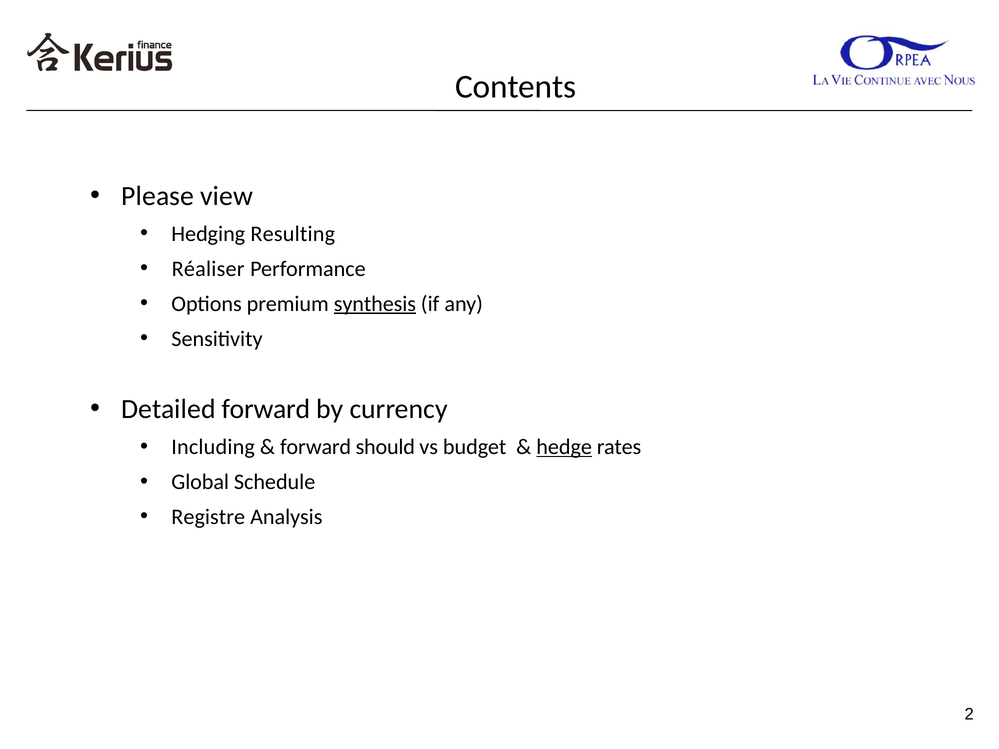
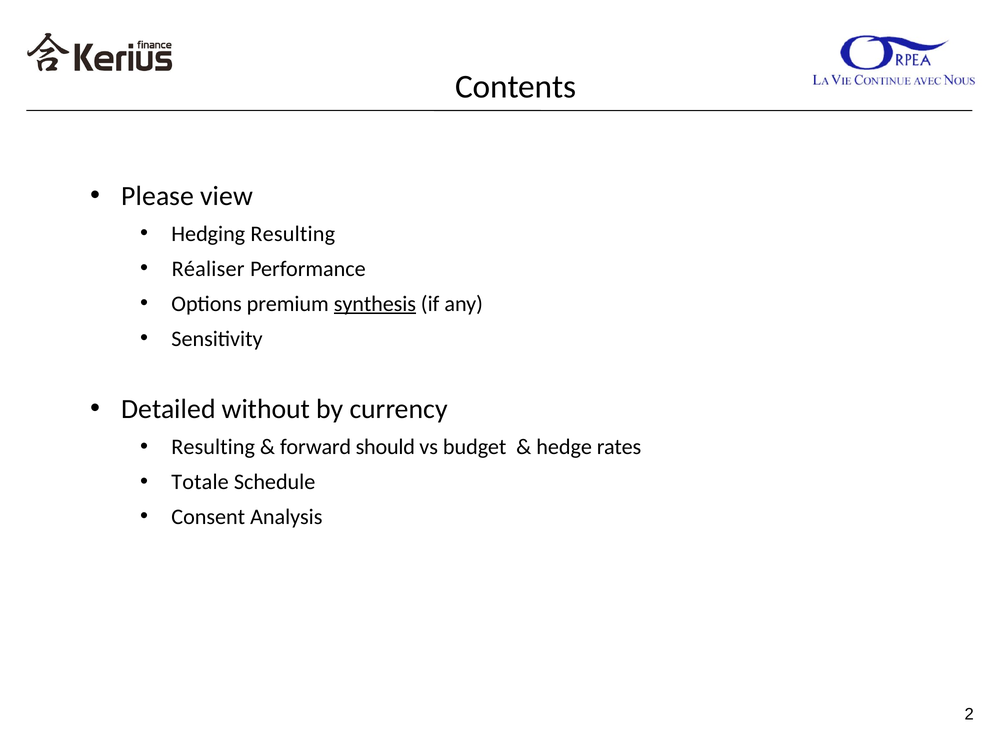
Detailed forward: forward -> without
Including at (213, 447): Including -> Resulting
hedge underline: present -> none
Global: Global -> Totale
Registre: Registre -> Consent
